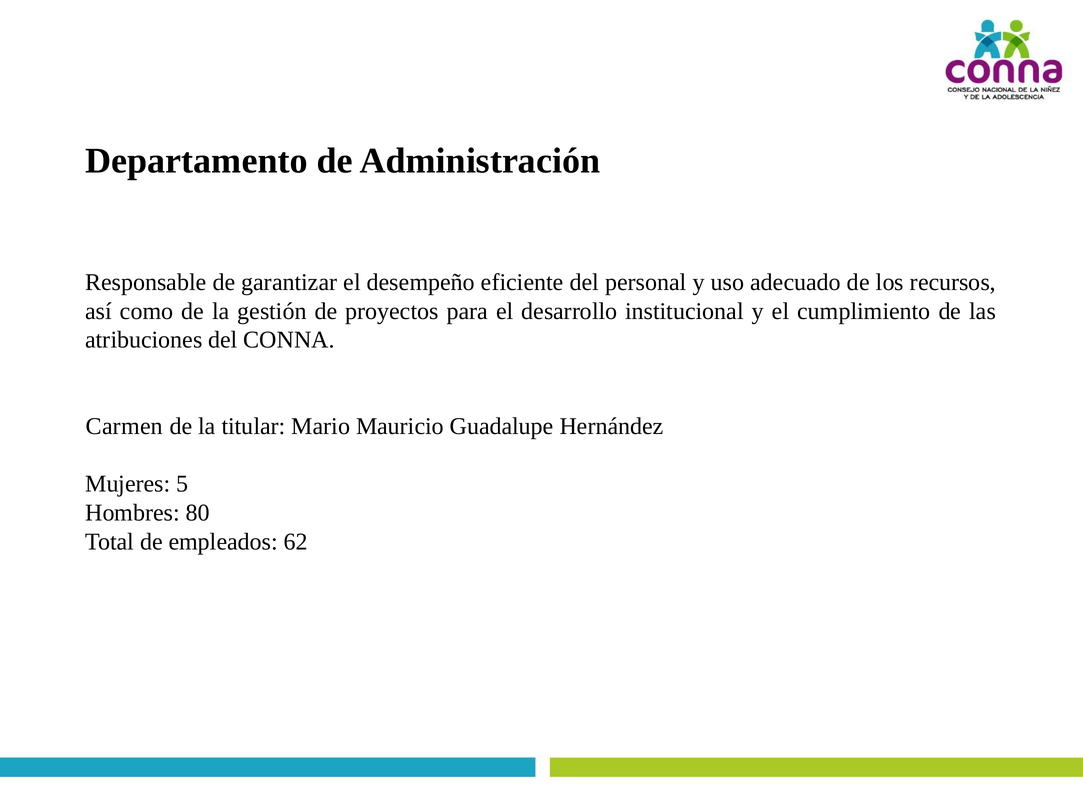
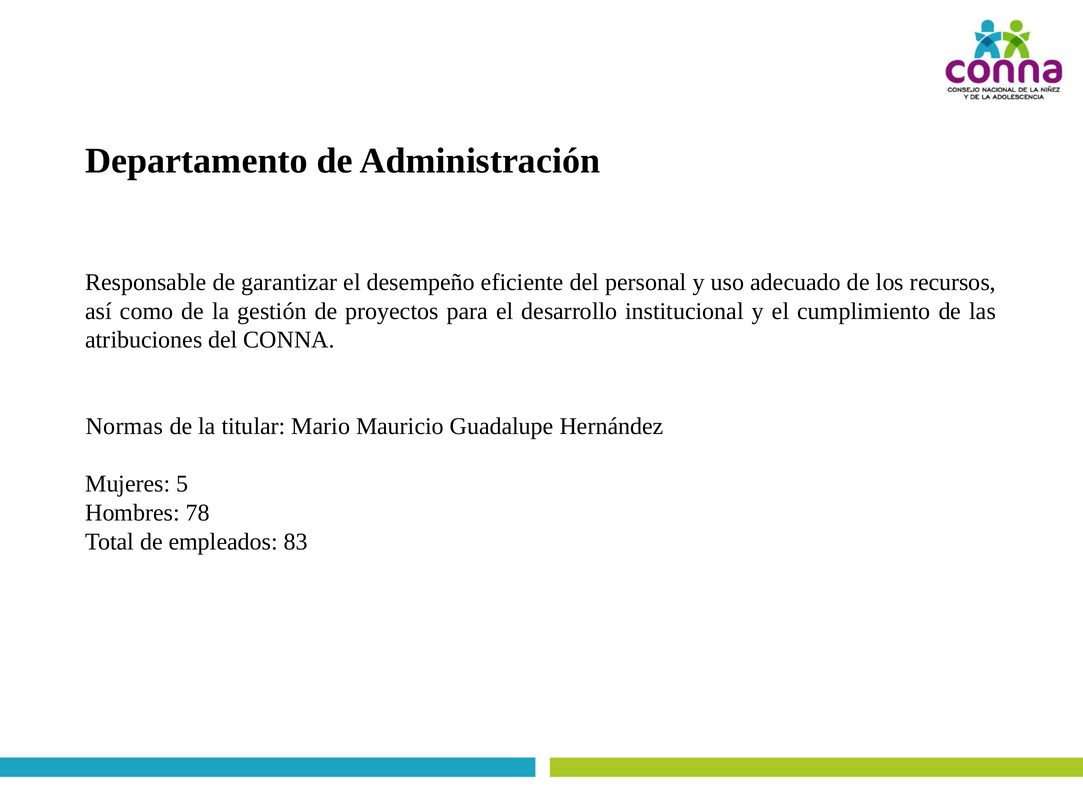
Carmen: Carmen -> Normas
80: 80 -> 78
62: 62 -> 83
